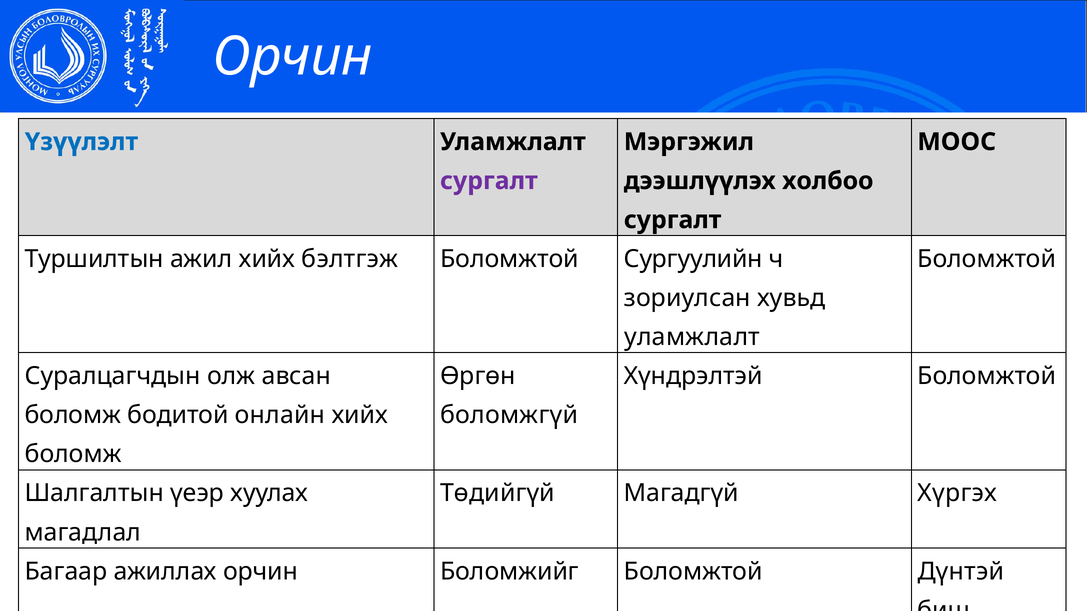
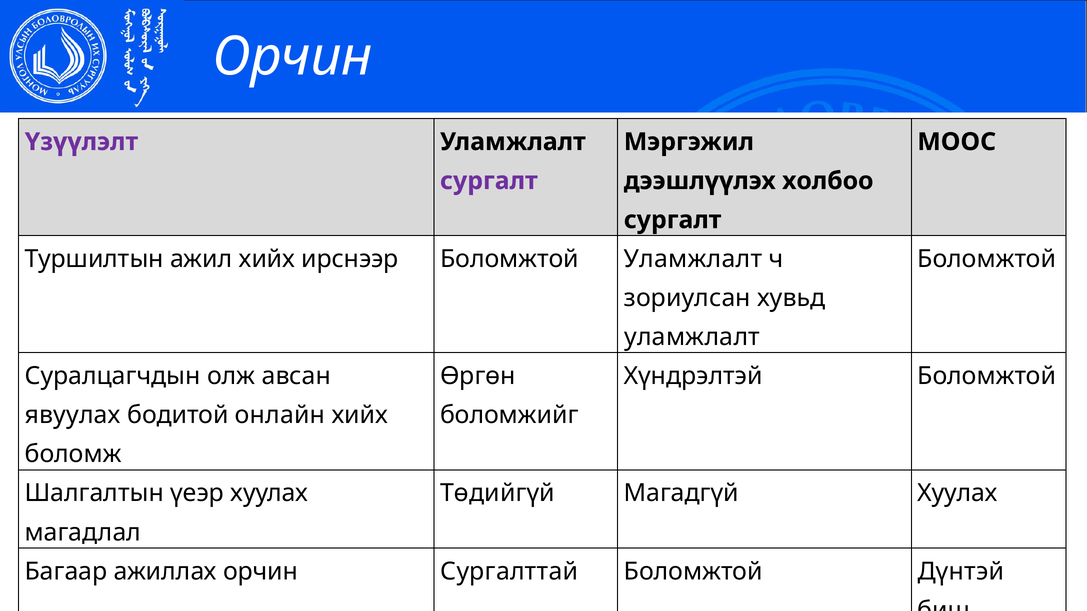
Үзүүлэлт colour: blue -> purple
бэлтгэж: бэлтгэж -> ирснээр
Боломжтой Сургуулийн: Сургуулийн -> Уламжлалт
боломж at (73, 415): боломж -> явуулах
боломжгүй: боломжгүй -> боломжийг
Магадгүй Хүргэх: Хүргэх -> Хуулах
Боломжийг: Боломжийг -> Сургалттай
